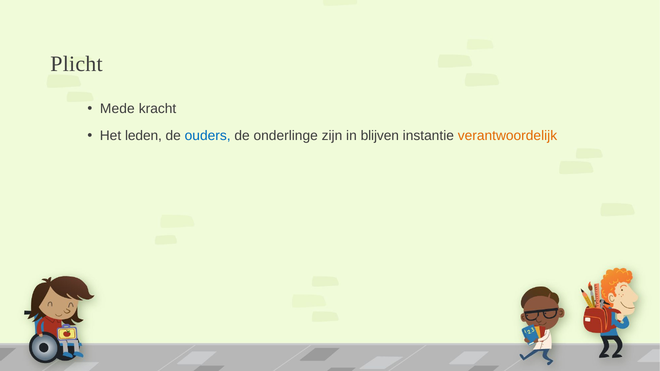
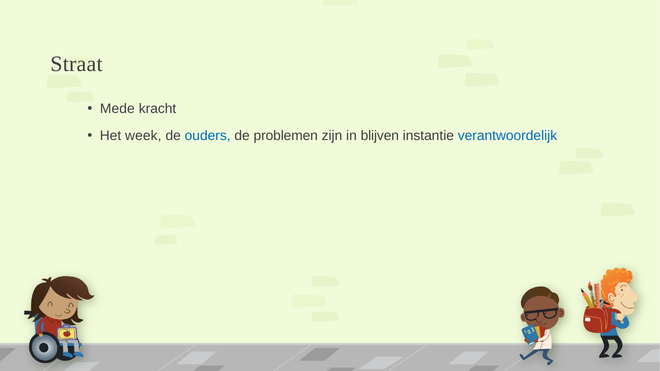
Plicht: Plicht -> Straat
leden: leden -> week
onderlinge: onderlinge -> problemen
verantwoordelijk colour: orange -> blue
